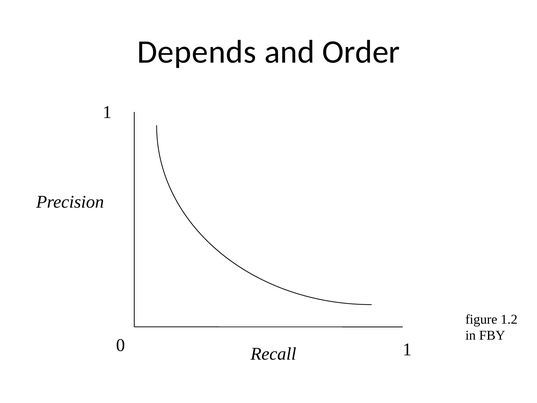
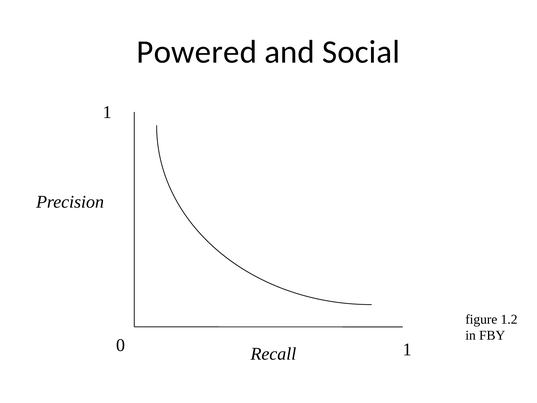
Depends: Depends -> Powered
Order: Order -> Social
